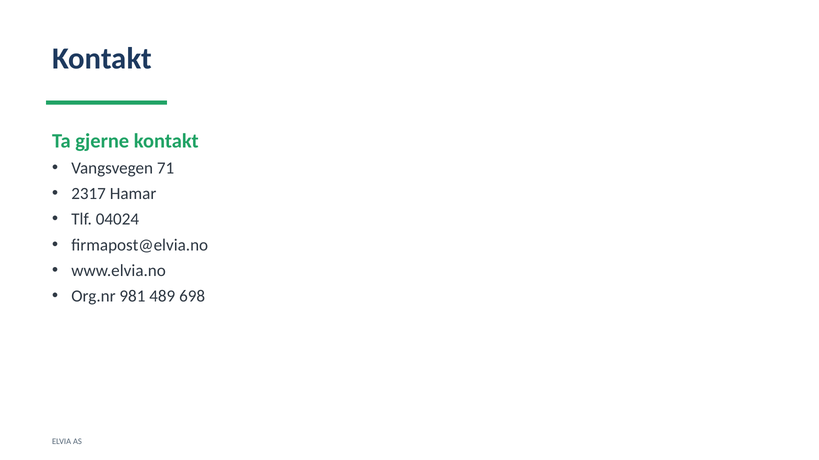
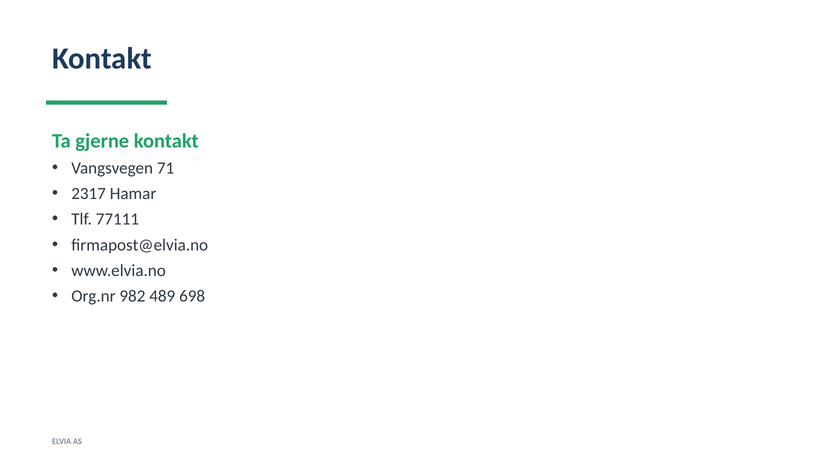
04024: 04024 -> 77111
981: 981 -> 982
